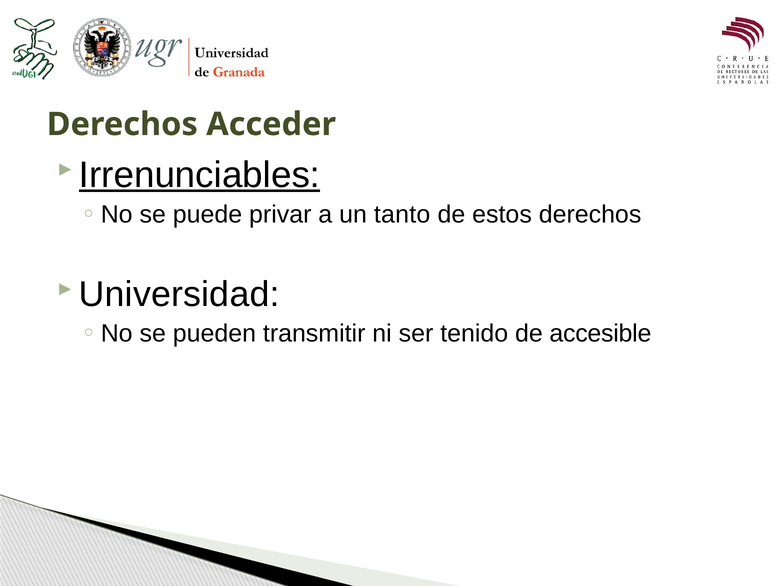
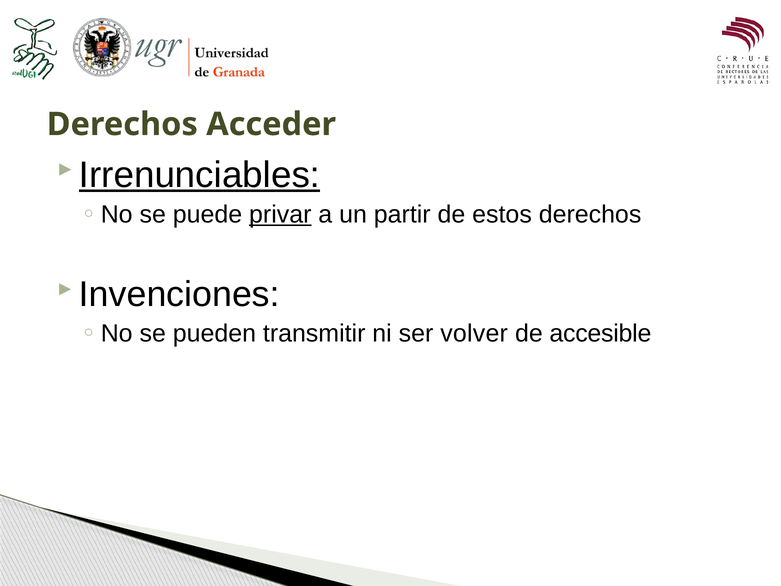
privar underline: none -> present
tanto: tanto -> partir
Universidad: Universidad -> Invenciones
tenido: tenido -> volver
